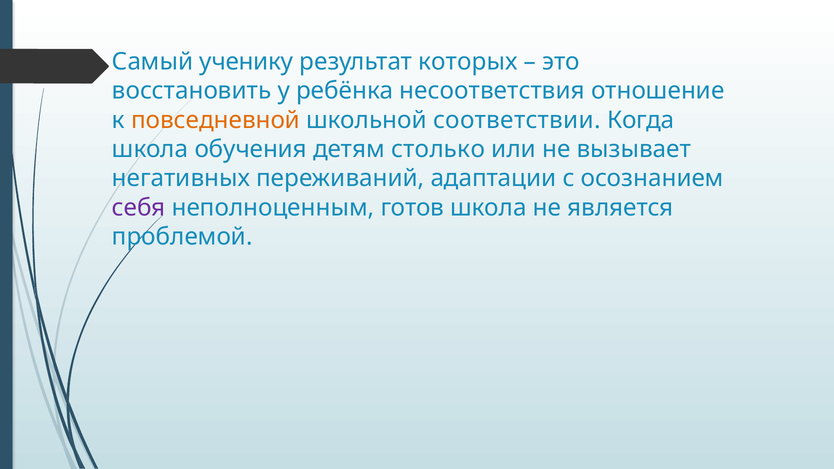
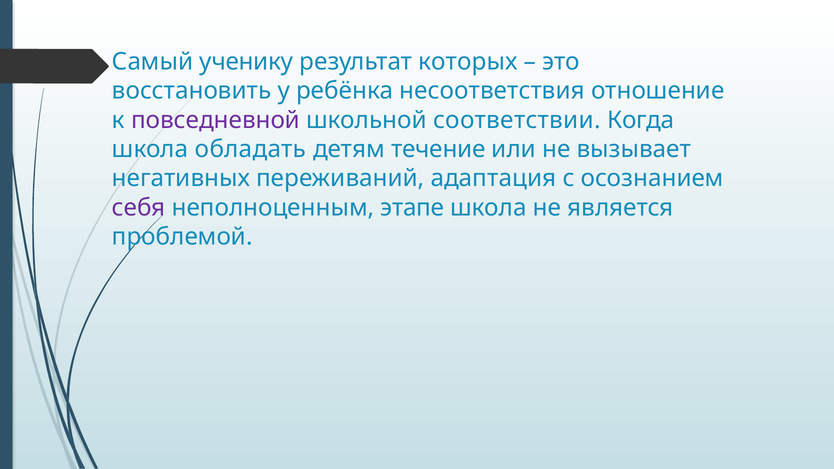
повседневной colour: orange -> purple
обучения: обучения -> обладать
столько: столько -> течение
адаптации: адаптации -> адаптация
готов: готов -> этапе
